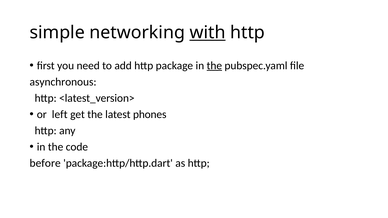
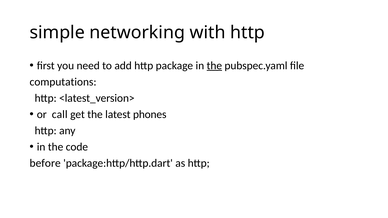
with underline: present -> none
asynchronous: asynchronous -> computations
left: left -> call
